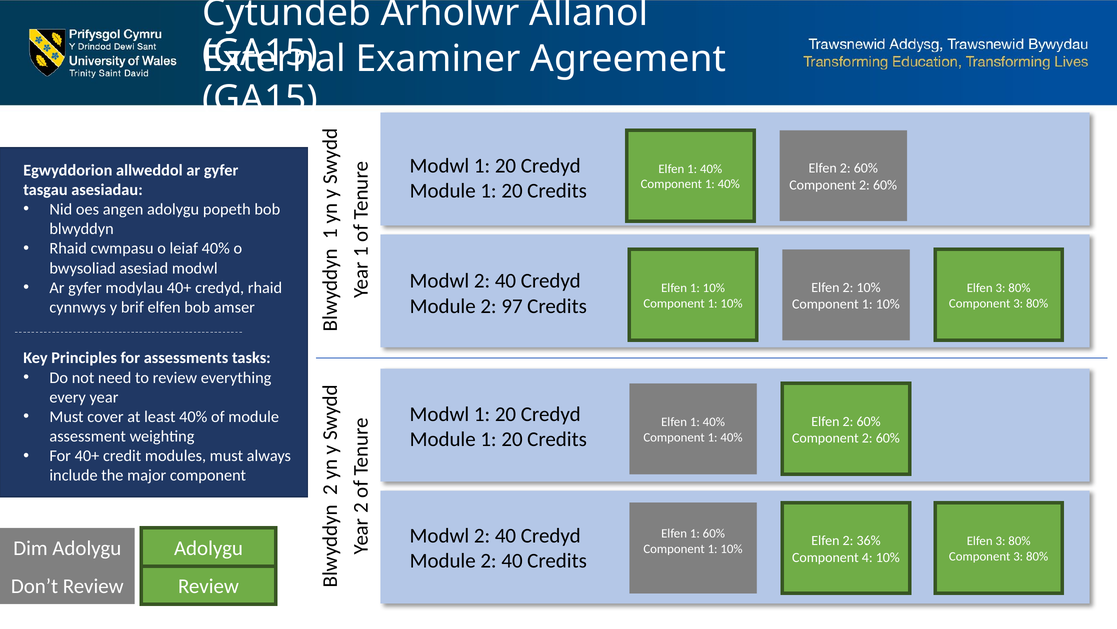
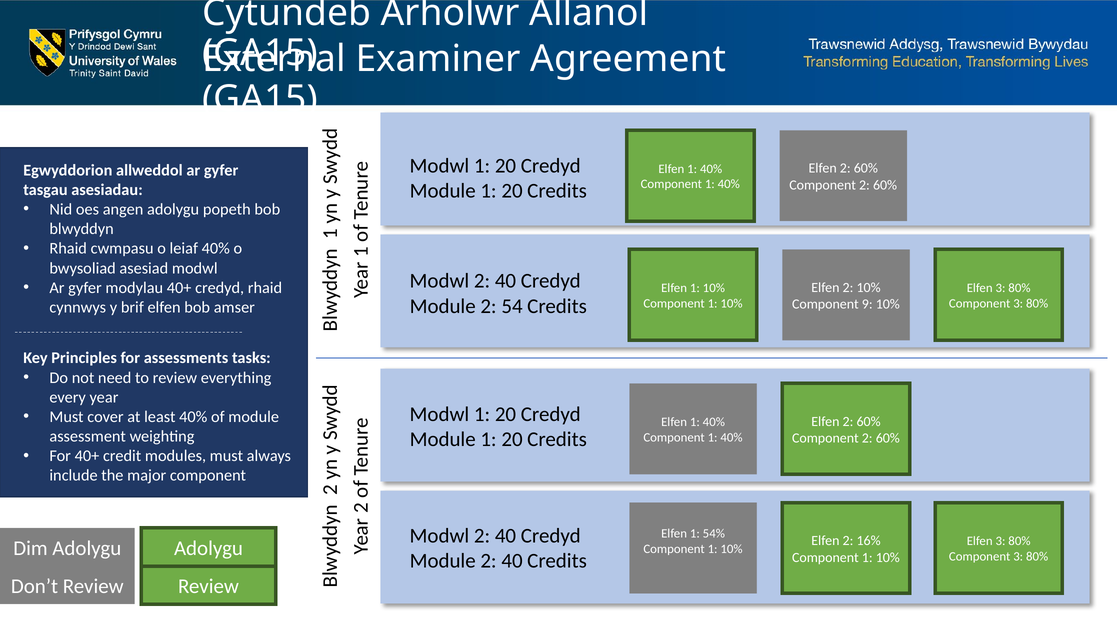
97: 97 -> 54
1 at (867, 304): 1 -> 9
1 60%: 60% -> 54%
36%: 36% -> 16%
4 at (867, 557): 4 -> 1
